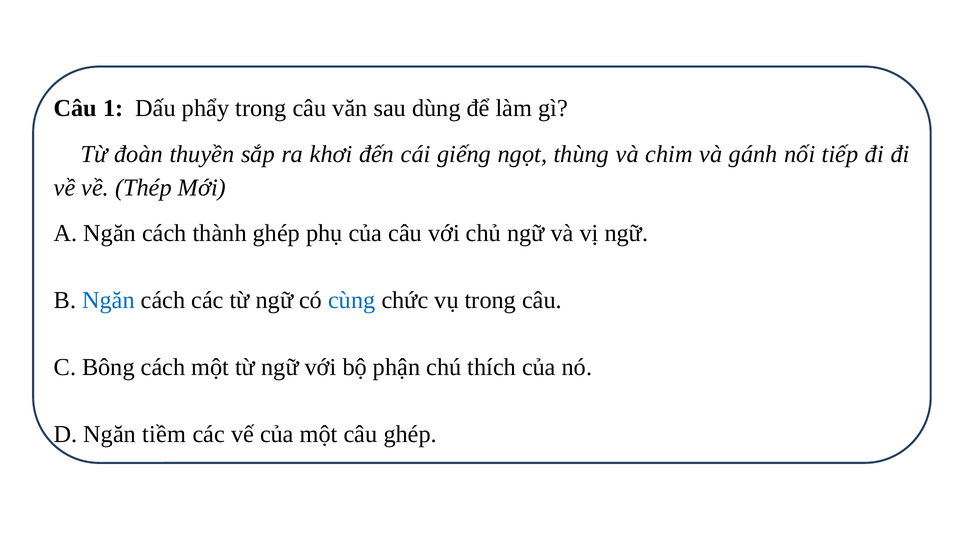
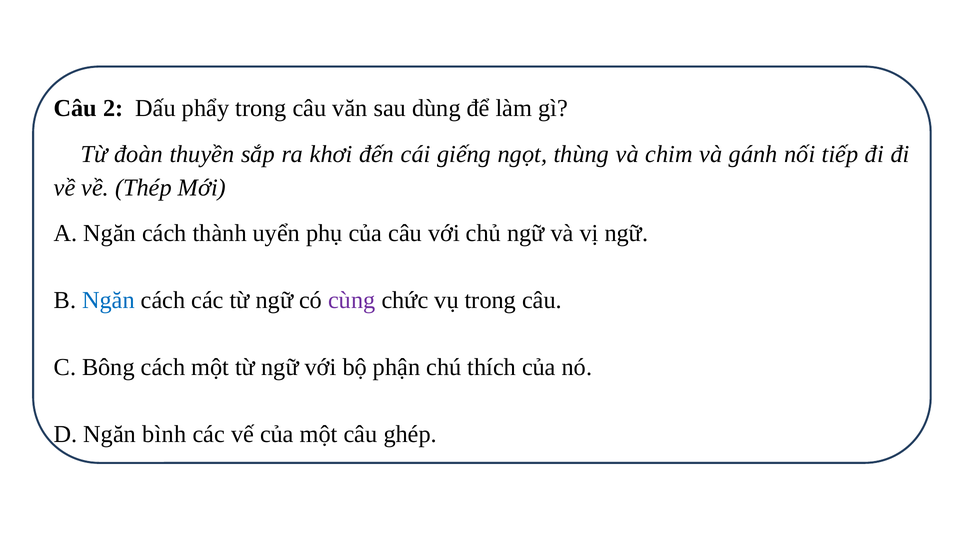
1: 1 -> 2
thành ghép: ghép -> uyển
cùng colour: blue -> purple
tiềm: tiềm -> bình
